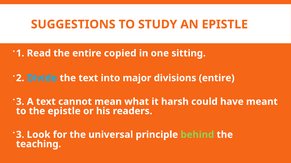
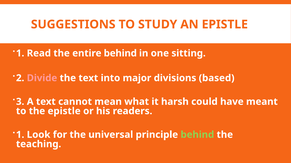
entire copied: copied -> behind
Divide colour: light blue -> pink
divisions entire: entire -> based
3 at (20, 135): 3 -> 1
